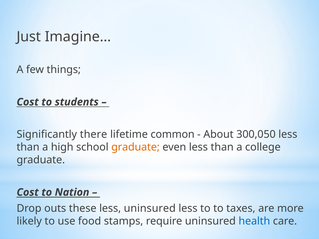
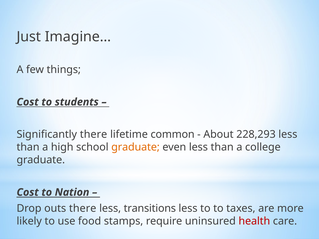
300,050: 300,050 -> 228,293
outs these: these -> there
less uninsured: uninsured -> transitions
health colour: blue -> red
